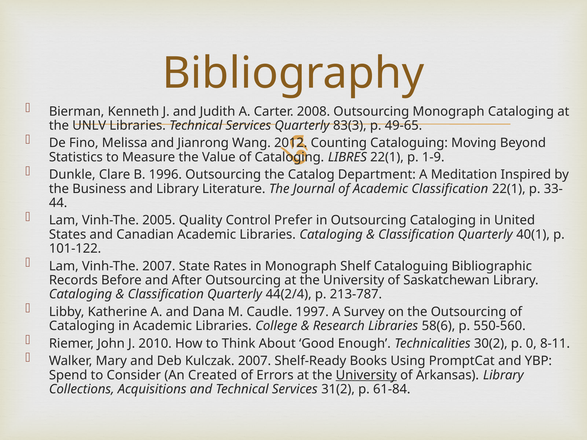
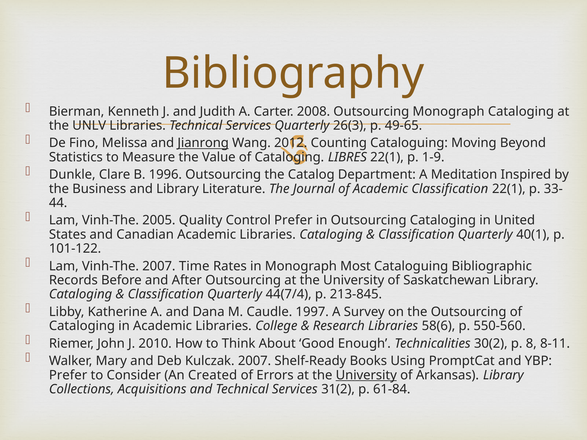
83(3: 83(3 -> 26(3
Jianrong underline: none -> present
State: State -> Time
Shelf: Shelf -> Most
44(2/4: 44(2/4 -> 44(7/4
213-787: 213-787 -> 213-845
0: 0 -> 8
Spend at (68, 375): Spend -> Prefer
